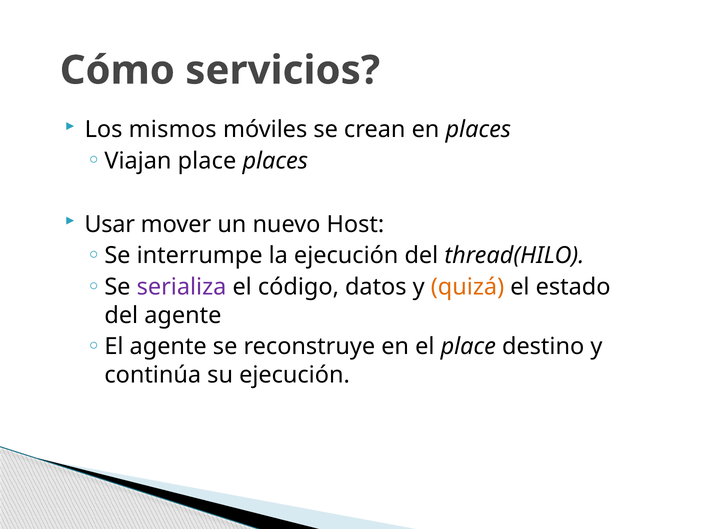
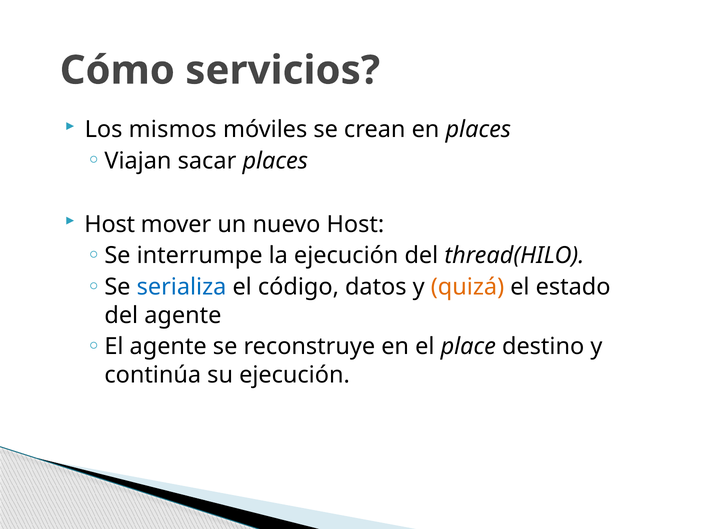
Viajan place: place -> sacar
Usar at (110, 224): Usar -> Host
serializa colour: purple -> blue
